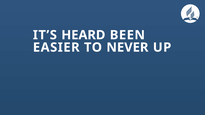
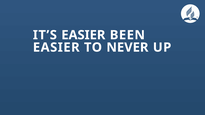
IT’S HEARD: HEARD -> EASIER
